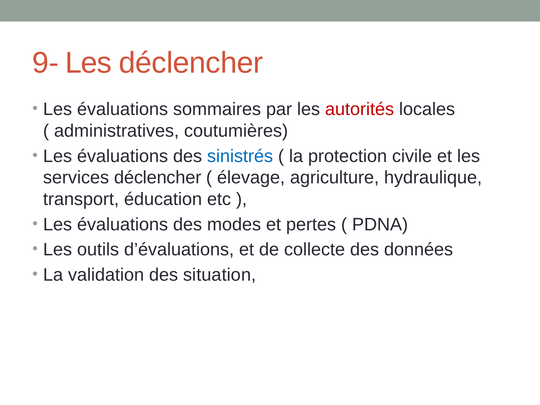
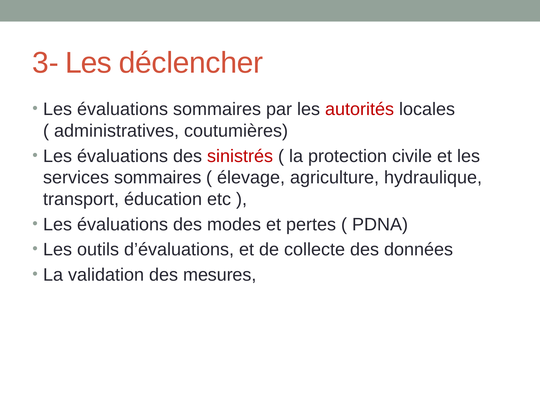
9-: 9- -> 3-
sinistrés colour: blue -> red
services déclencher: déclencher -> sommaires
situation: situation -> mesures
